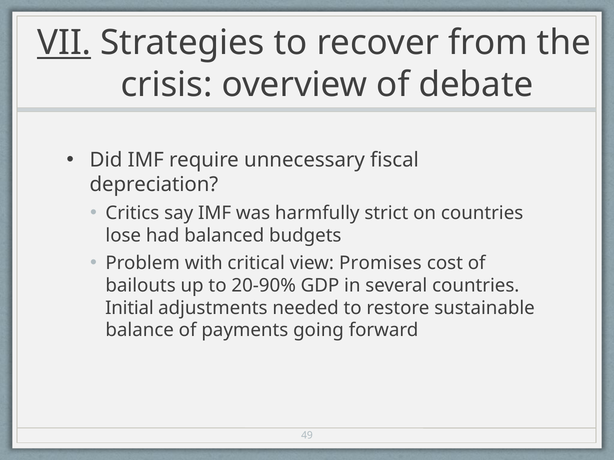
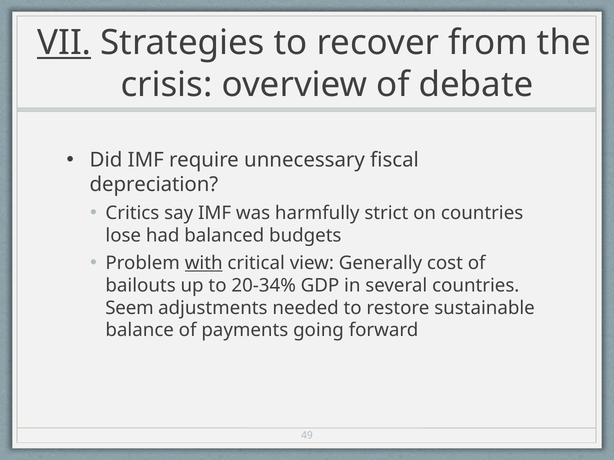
with underline: none -> present
Promises: Promises -> Generally
20-90%: 20-90% -> 20-34%
Initial: Initial -> Seem
